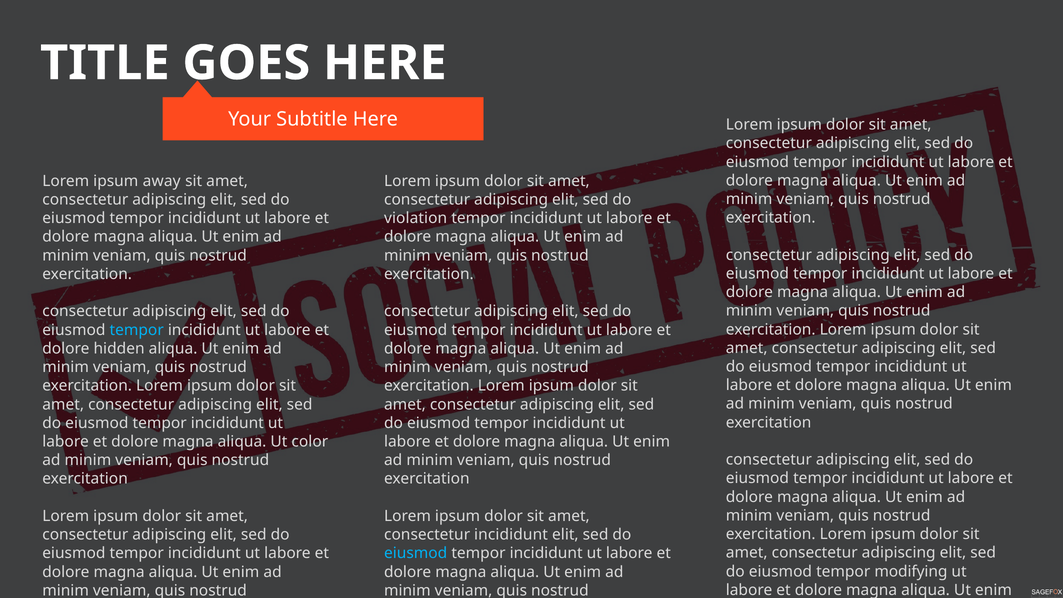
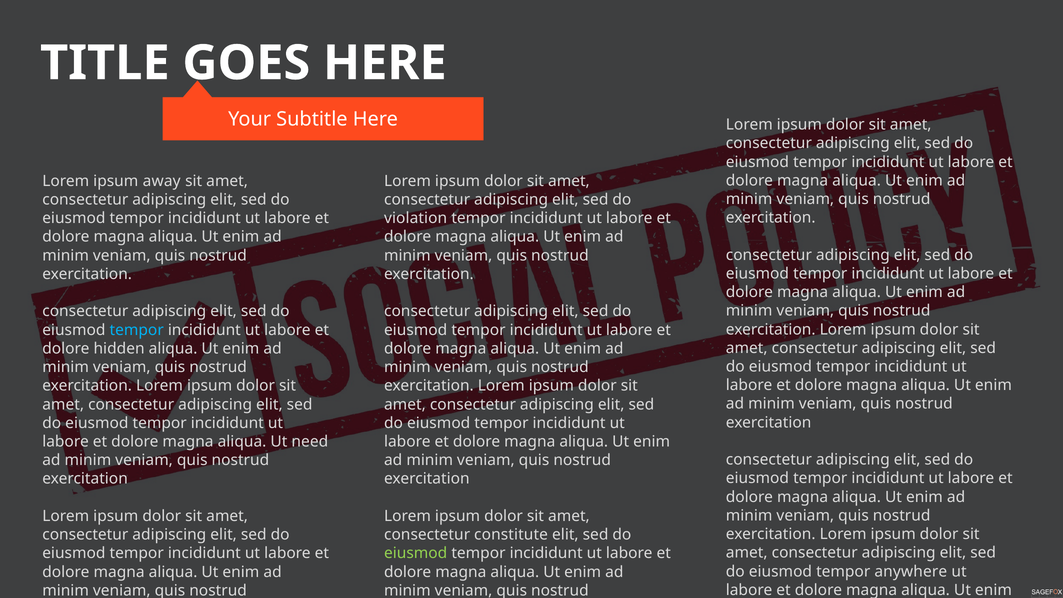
color: color -> need
consectetur incididunt: incididunt -> constitute
eiusmod at (416, 553) colour: light blue -> light green
modifying: modifying -> anywhere
